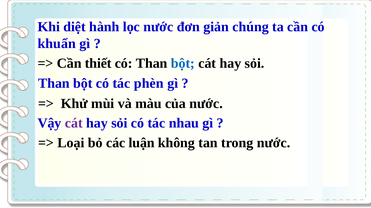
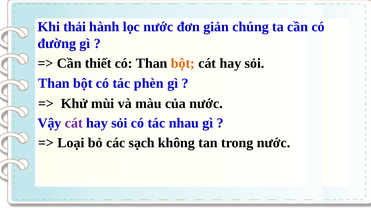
diệt: diệt -> thải
khuẩn: khuẩn -> đường
bột at (183, 63) colour: blue -> orange
luận: luận -> sạch
